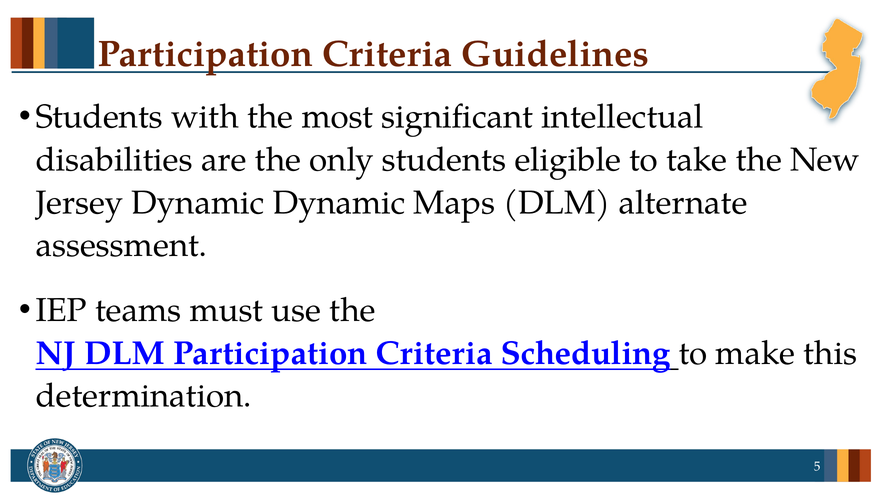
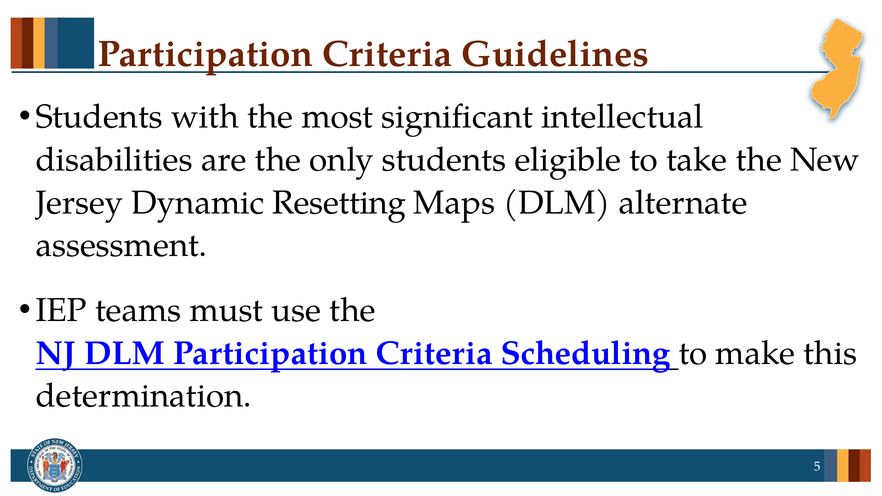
Dynamic Dynamic: Dynamic -> Resetting
